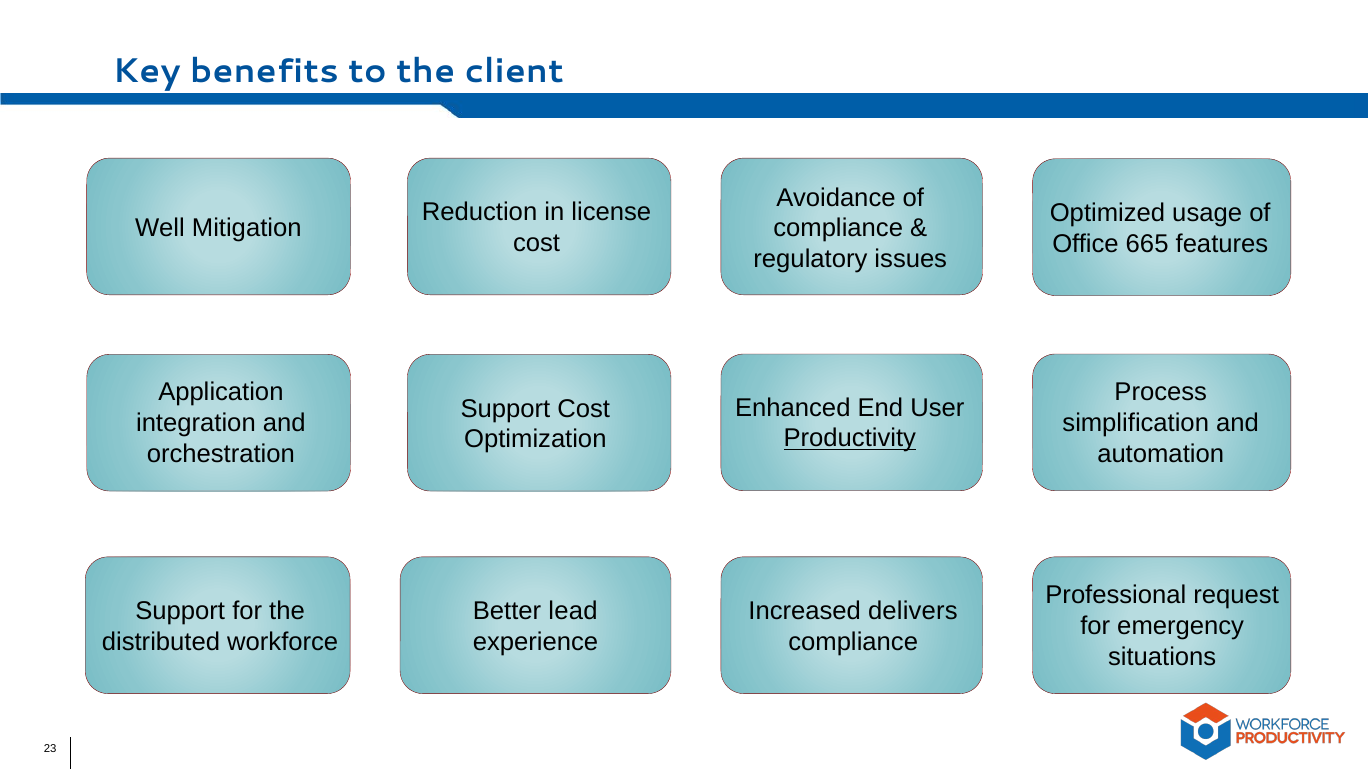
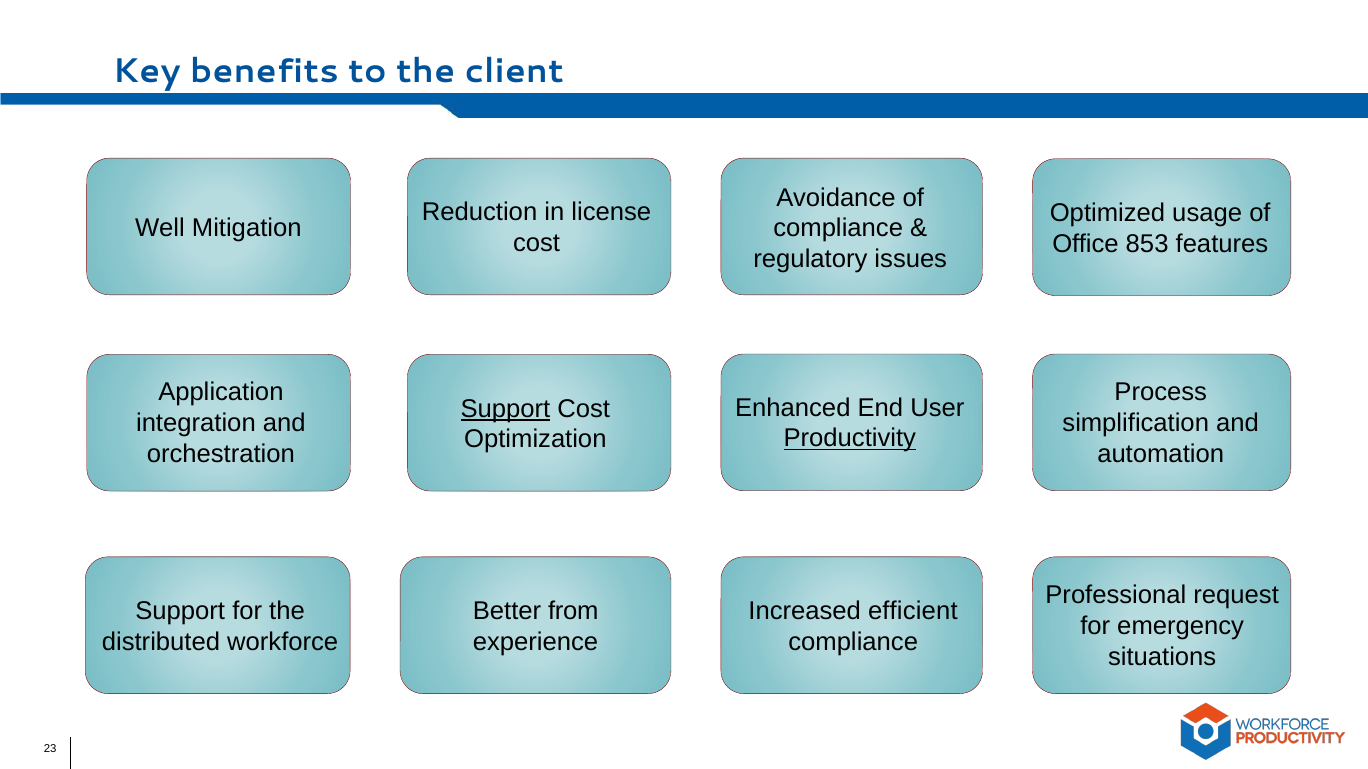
665: 665 -> 853
Support at (505, 409) underline: none -> present
lead: lead -> from
delivers: delivers -> efficient
